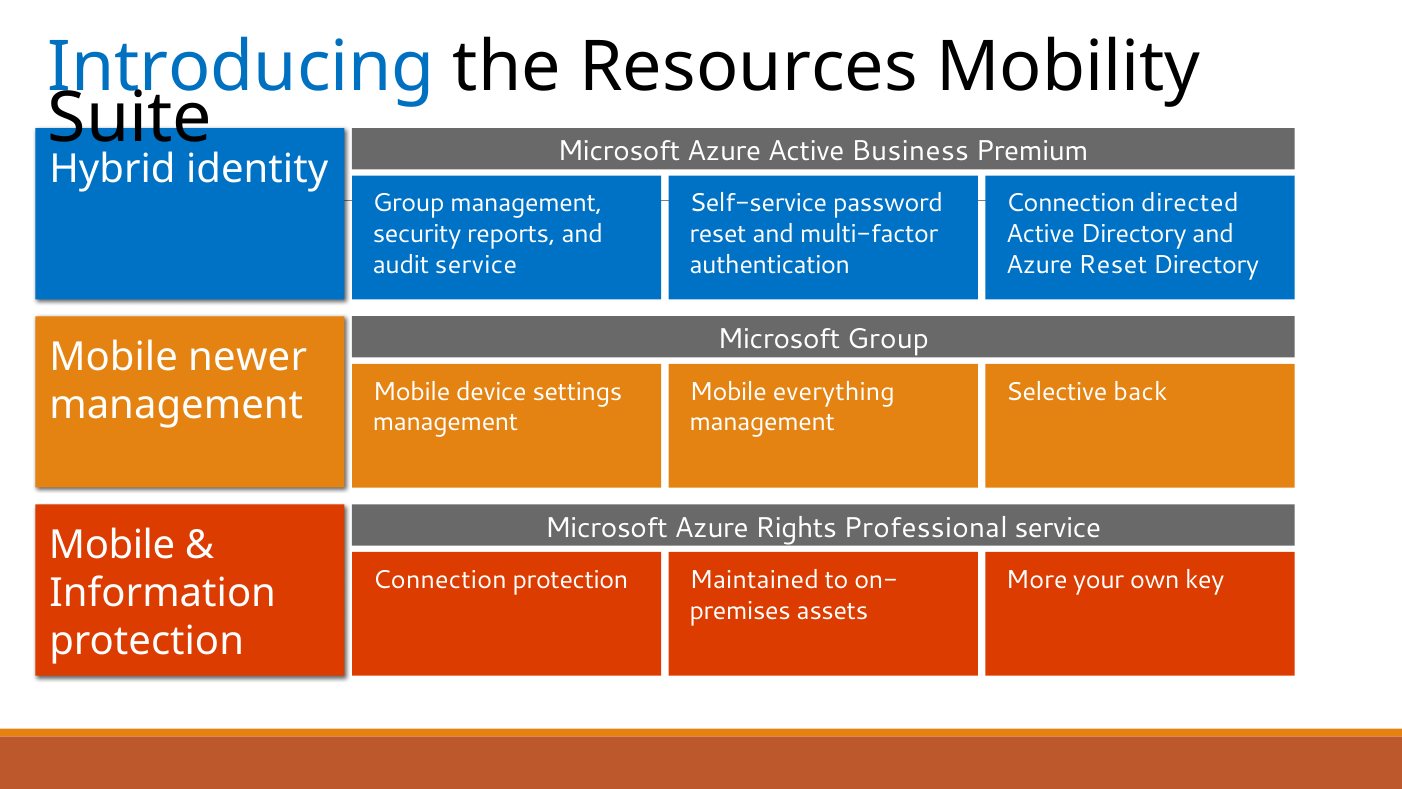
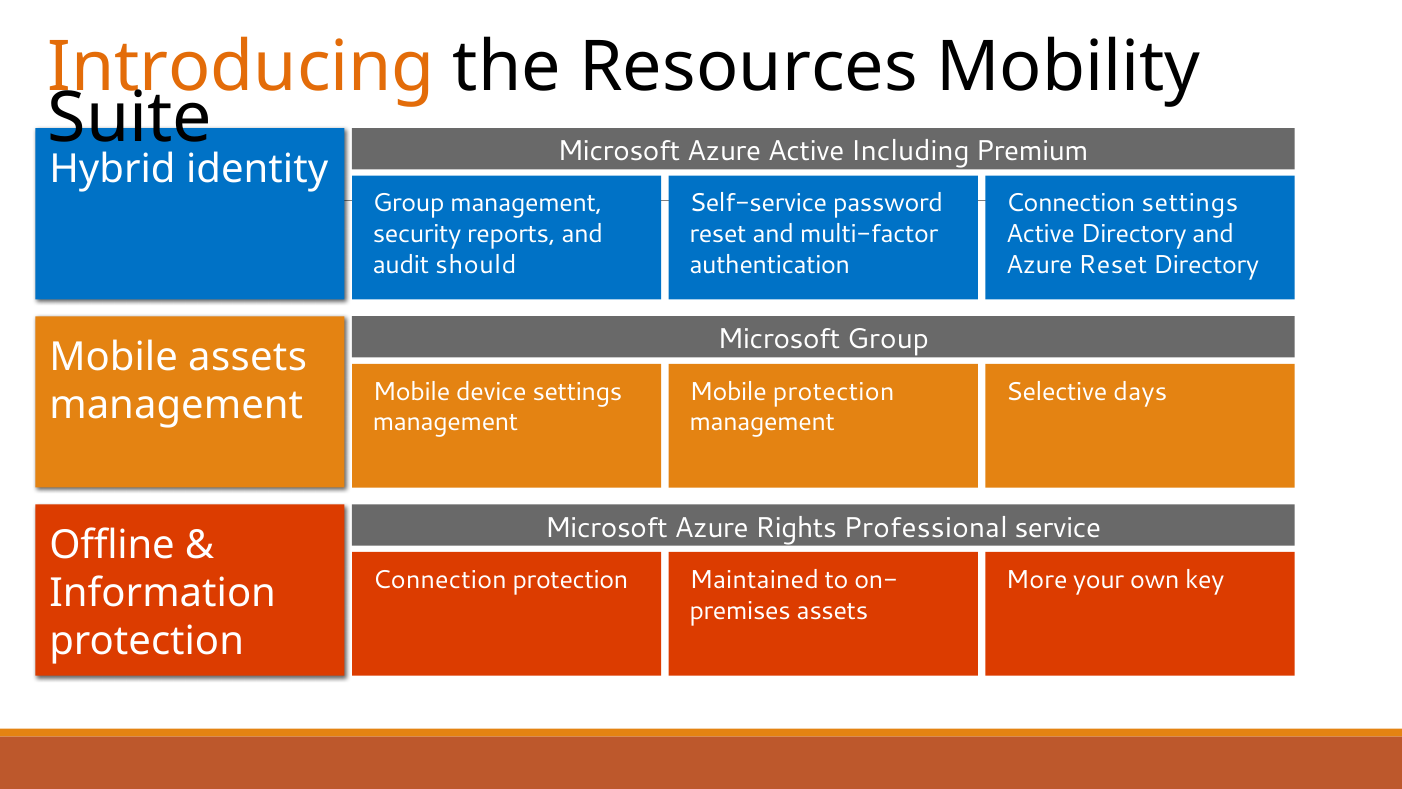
Introducing colour: blue -> orange
Business: Business -> Including
Connection directed: directed -> settings
audit service: service -> should
Mobile newer: newer -> assets
Mobile everything: everything -> protection
back: back -> days
Mobile at (112, 545): Mobile -> Offline
